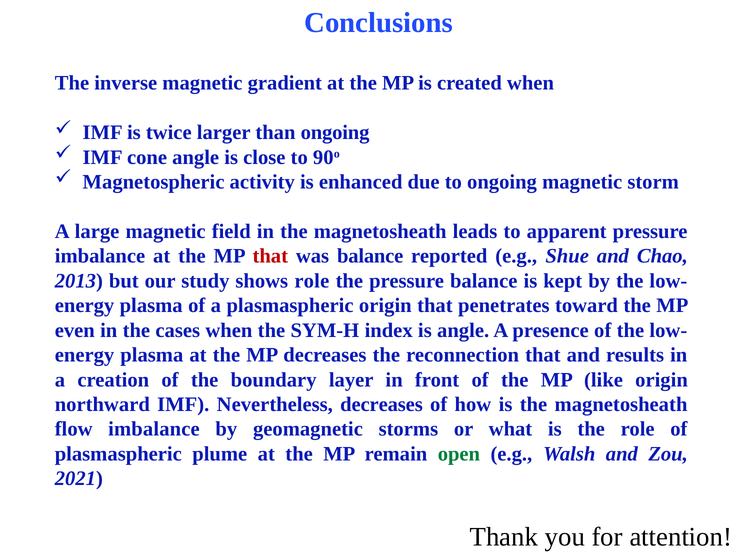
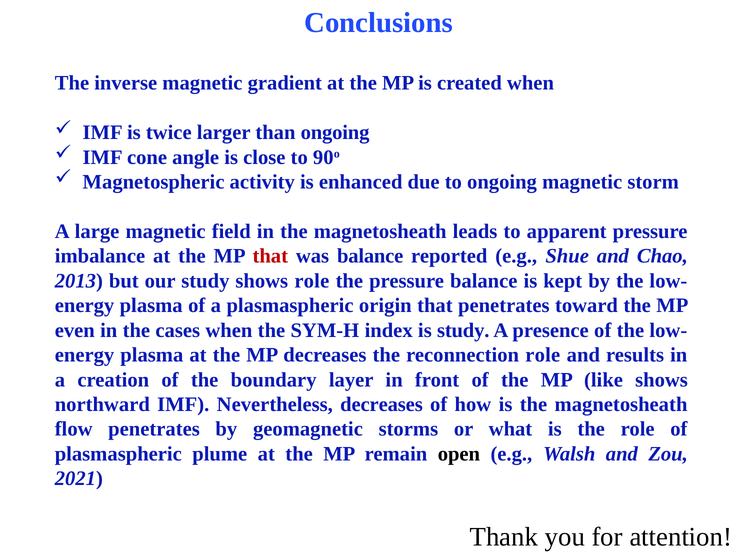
is angle: angle -> study
reconnection that: that -> role
like origin: origin -> shows
flow imbalance: imbalance -> penetrates
open colour: green -> black
